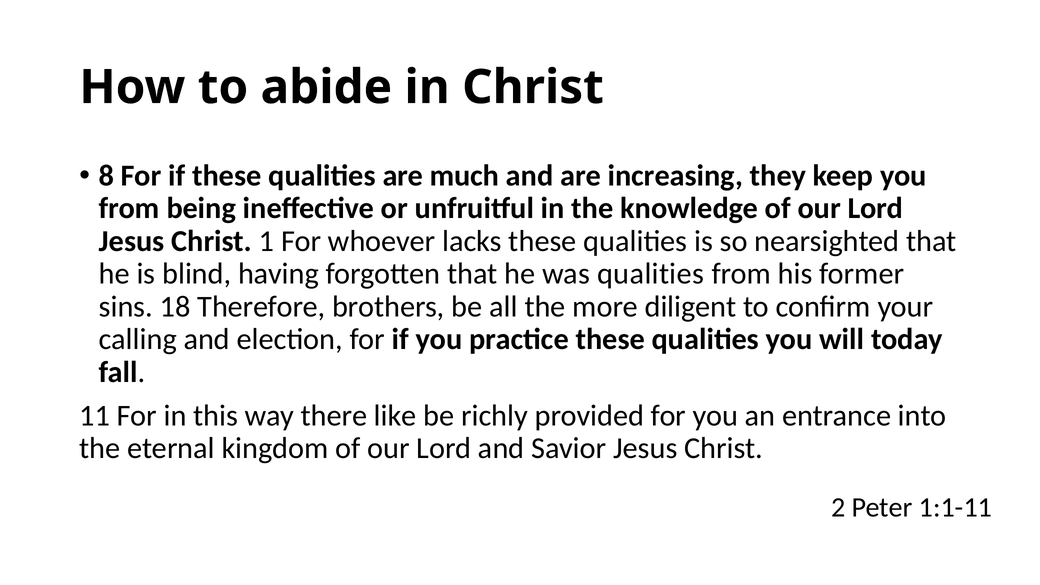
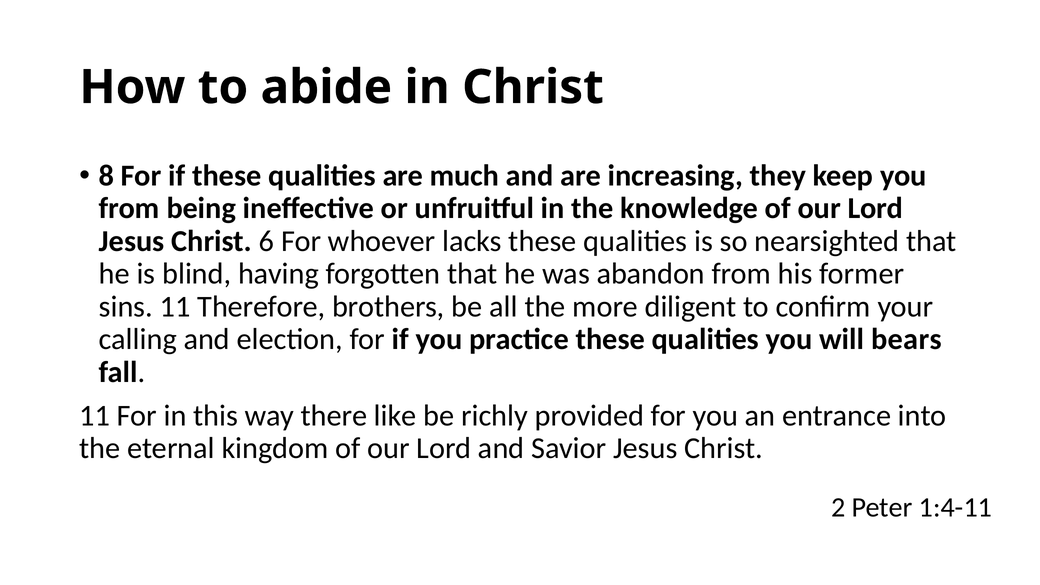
1: 1 -> 6
was qualities: qualities -> abandon
sins 18: 18 -> 11
today: today -> bears
1:1-11: 1:1-11 -> 1:4-11
